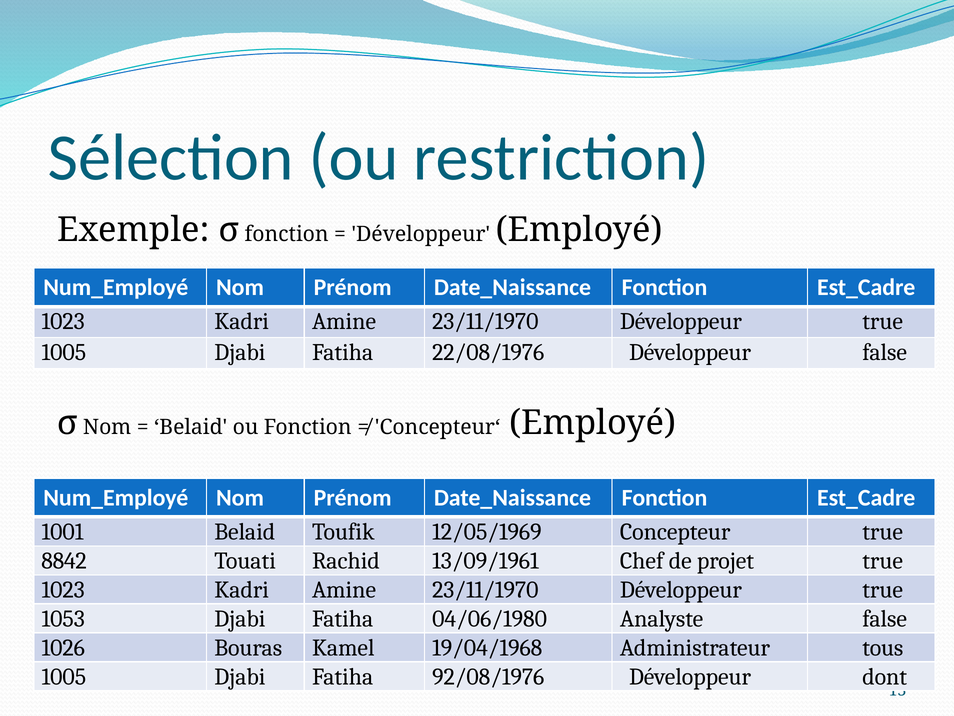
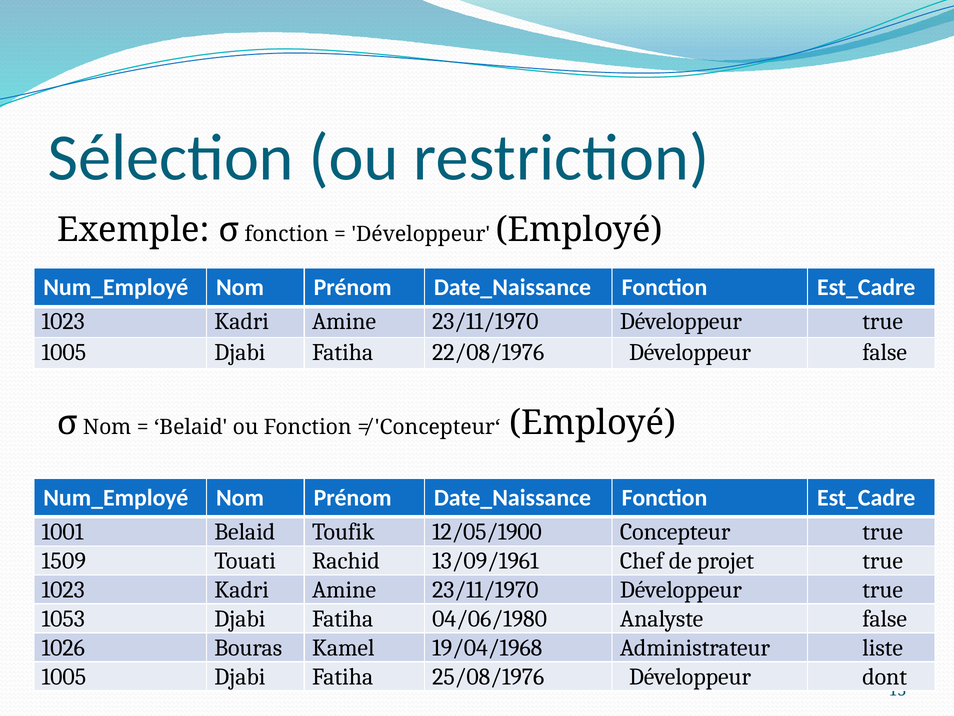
12/05/1969: 12/05/1969 -> 12/05/1900
8842: 8842 -> 1509
tous: tous -> liste
92/08/1976: 92/08/1976 -> 25/08/1976
